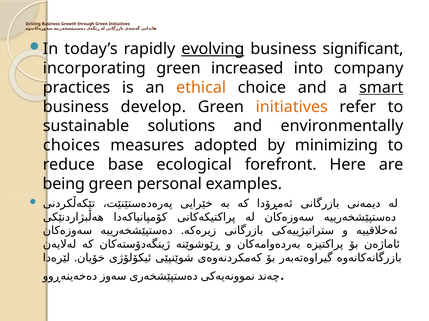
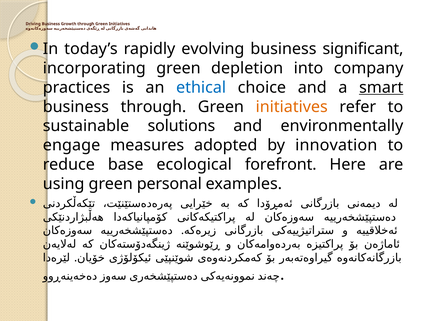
evolving underline: present -> none
increased: increased -> depletion
ethical colour: orange -> blue
business develop: develop -> through
choices: choices -> engage
minimizing: minimizing -> innovation
being: being -> using
